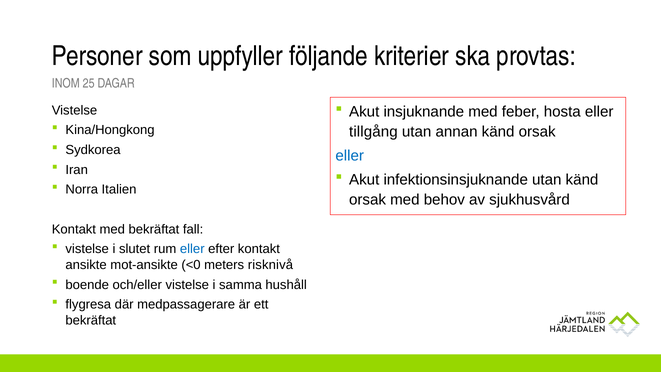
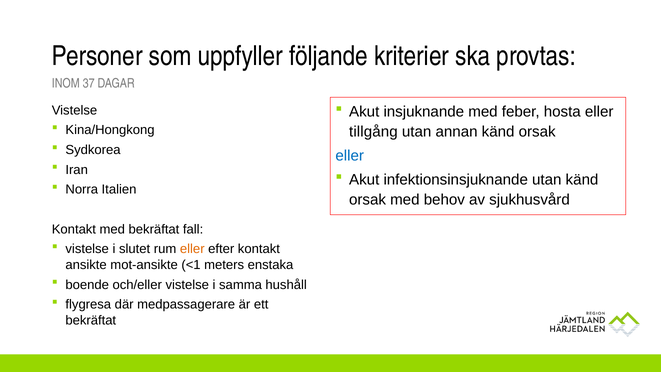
25: 25 -> 37
eller at (192, 249) colour: blue -> orange
<0: <0 -> <1
risknivå: risknivå -> enstaka
